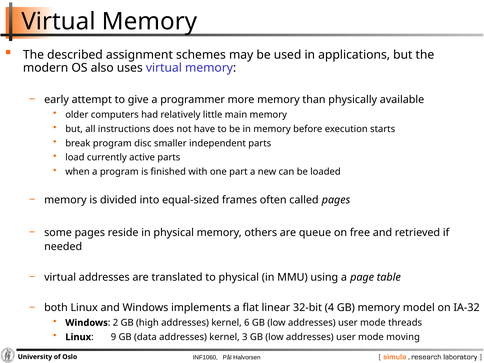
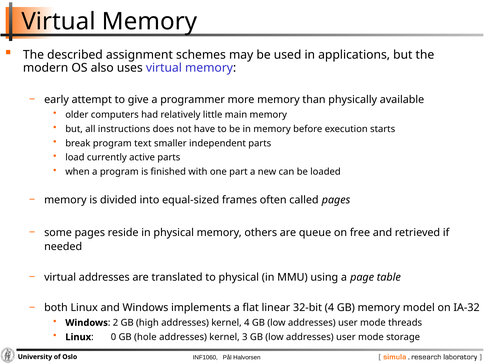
disc: disc -> text
kernel 6: 6 -> 4
9: 9 -> 0
data: data -> hole
moving: moving -> storage
